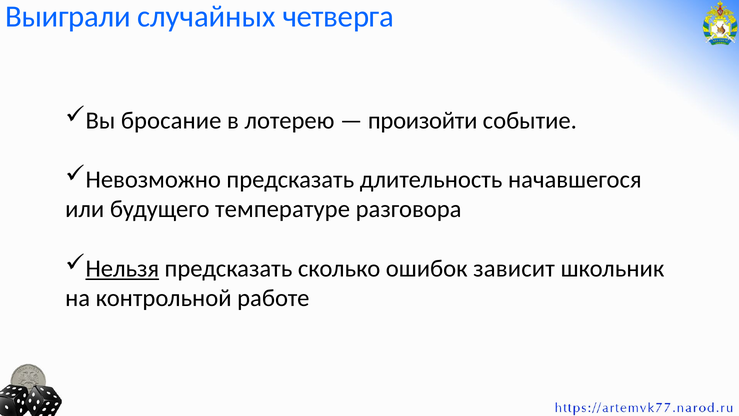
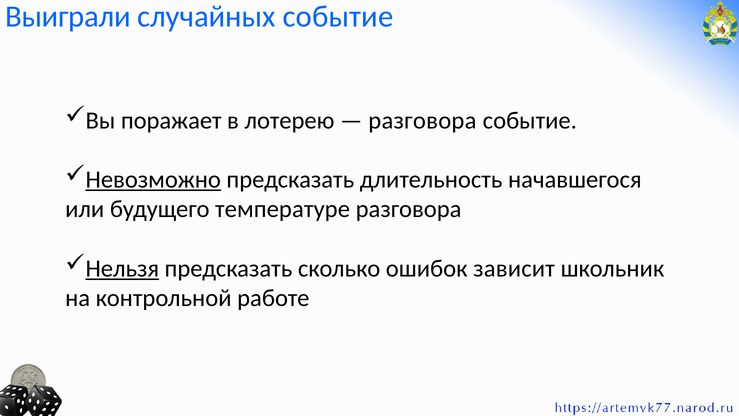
случайных четверга: четверга -> событие
бросание: бросание -> поражает
произойти at (423, 120): произойти -> разговора
Невозможно underline: none -> present
